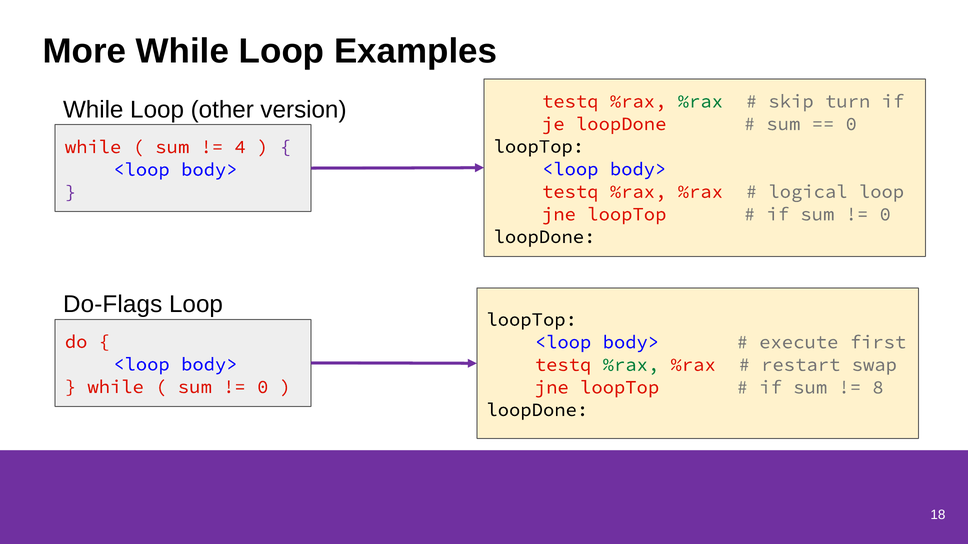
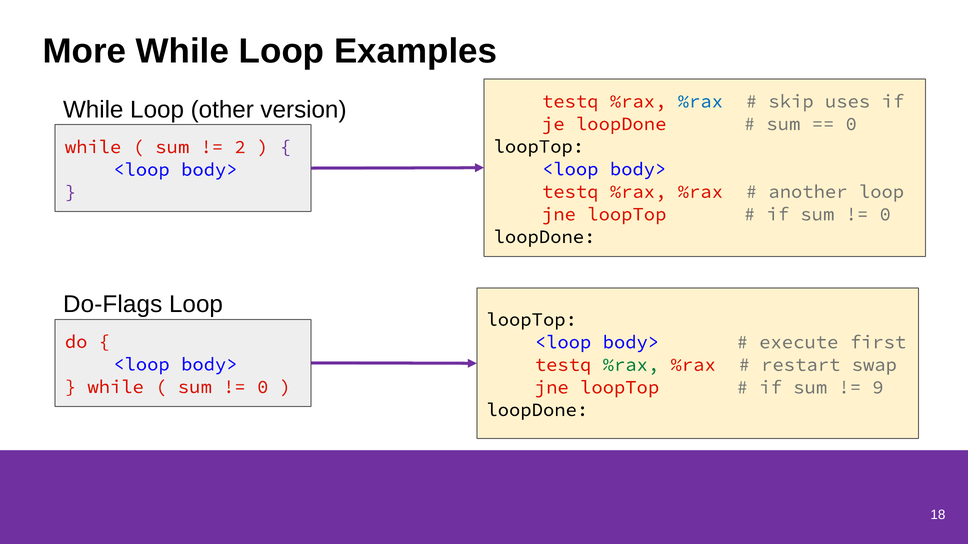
%rax at (700, 101) colour: green -> blue
turn: turn -> uses
4: 4 -> 2
logical: logical -> another
8: 8 -> 9
